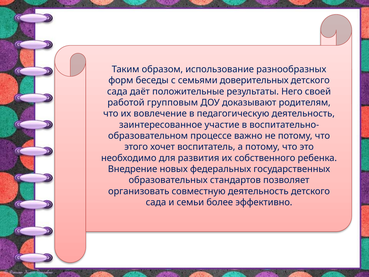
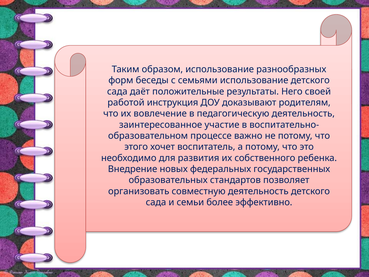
семьями доверительных: доверительных -> использование
групповым: групповым -> инструкция
